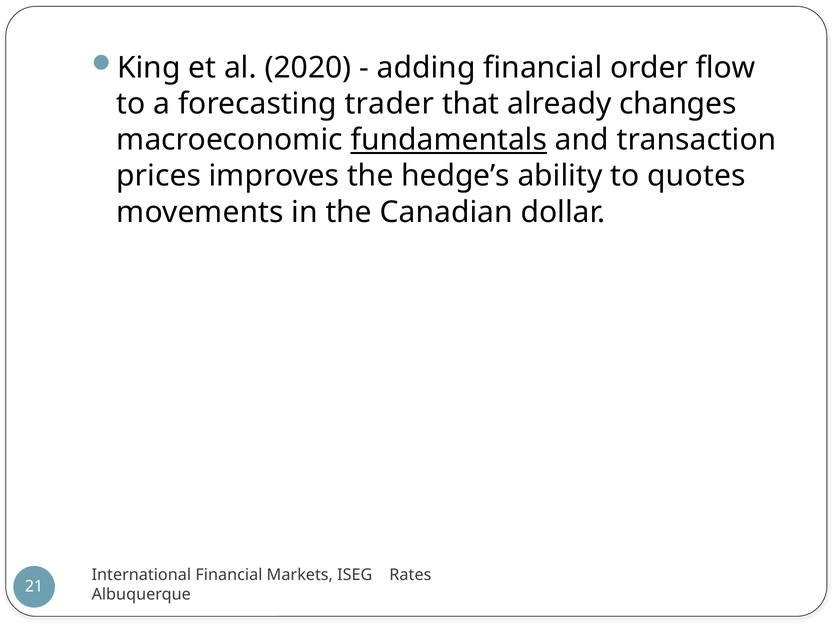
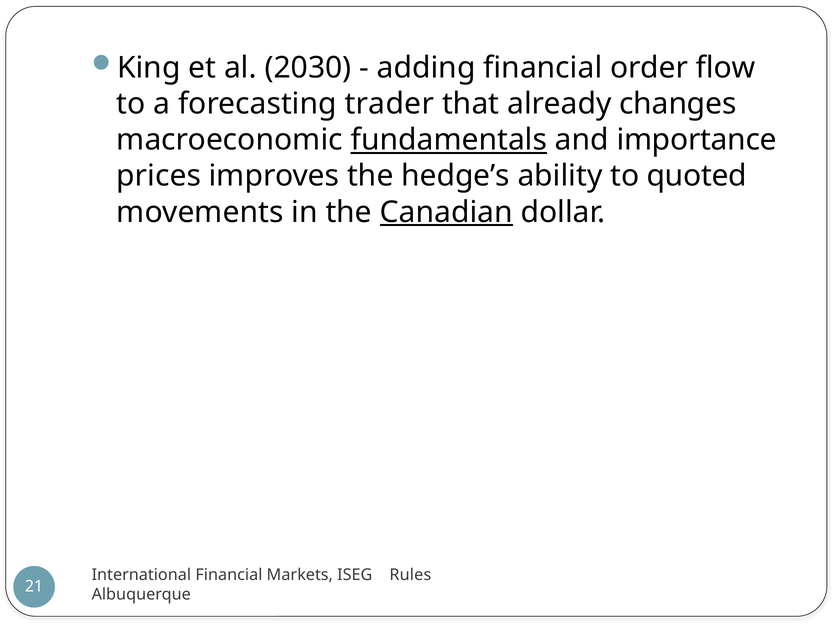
2020: 2020 -> 2030
transaction: transaction -> importance
quotes: quotes -> quoted
Canadian underline: none -> present
Rates: Rates -> Rules
